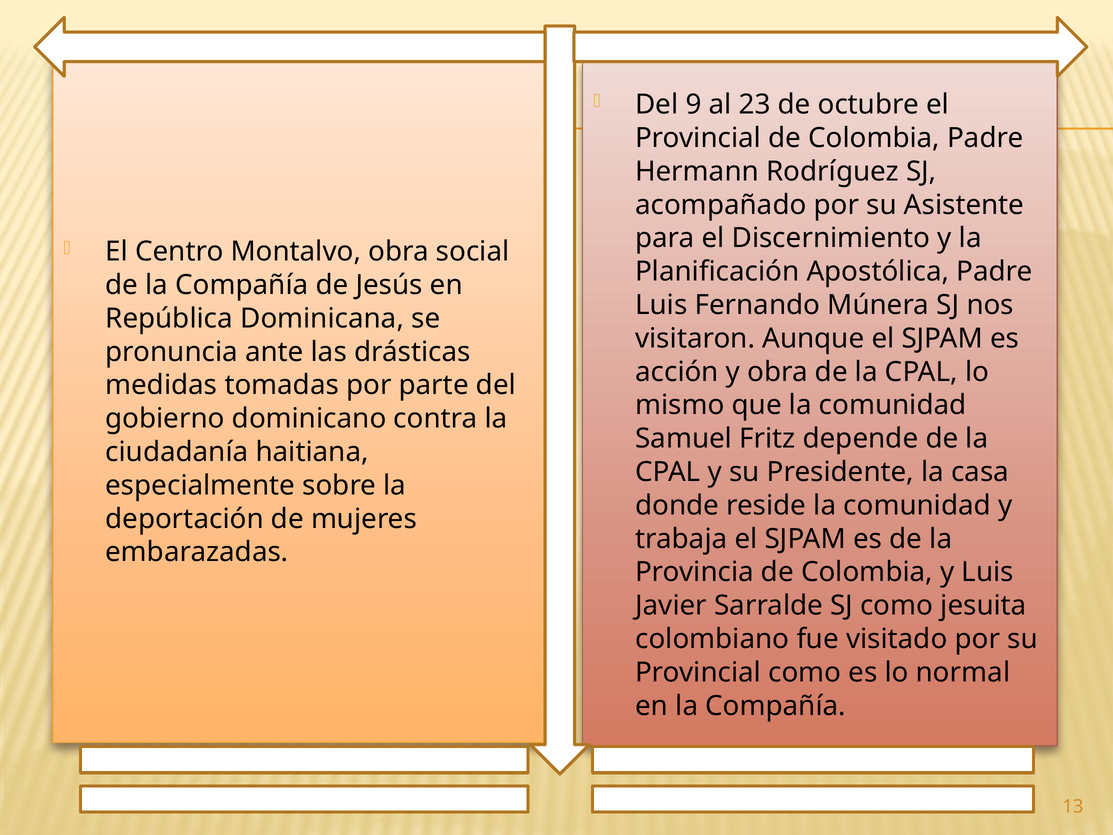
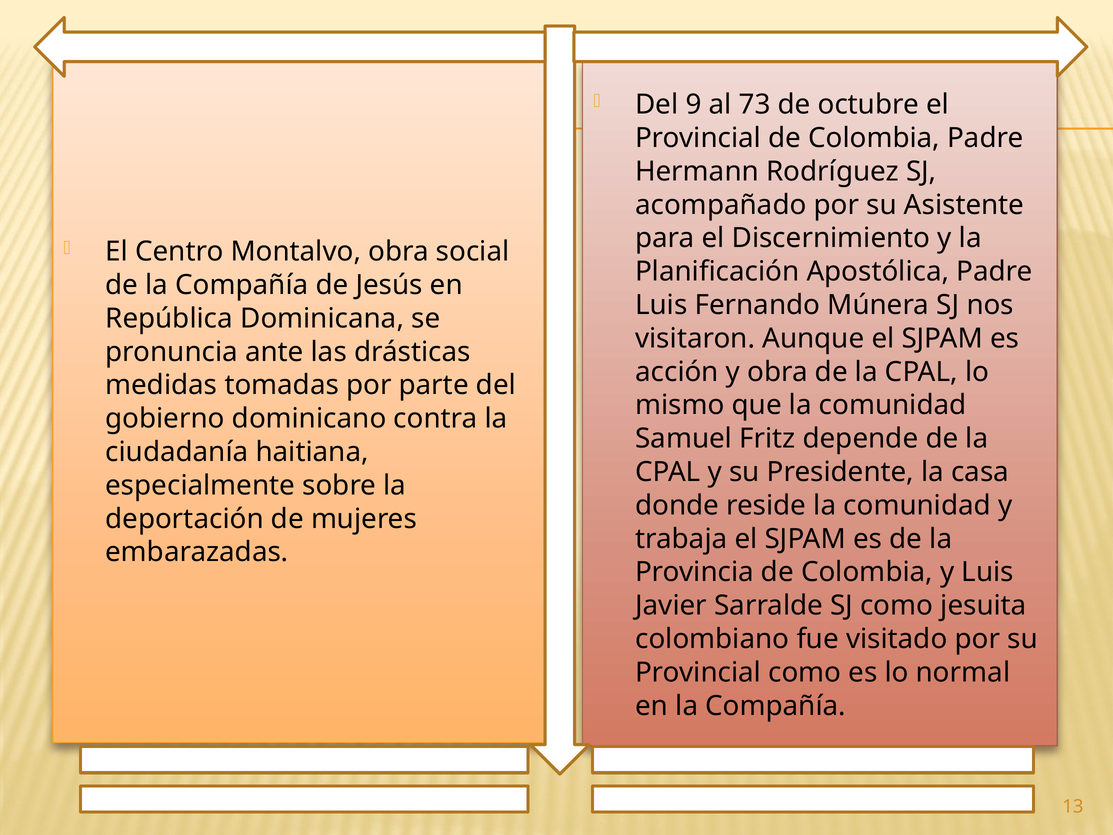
23: 23 -> 73
